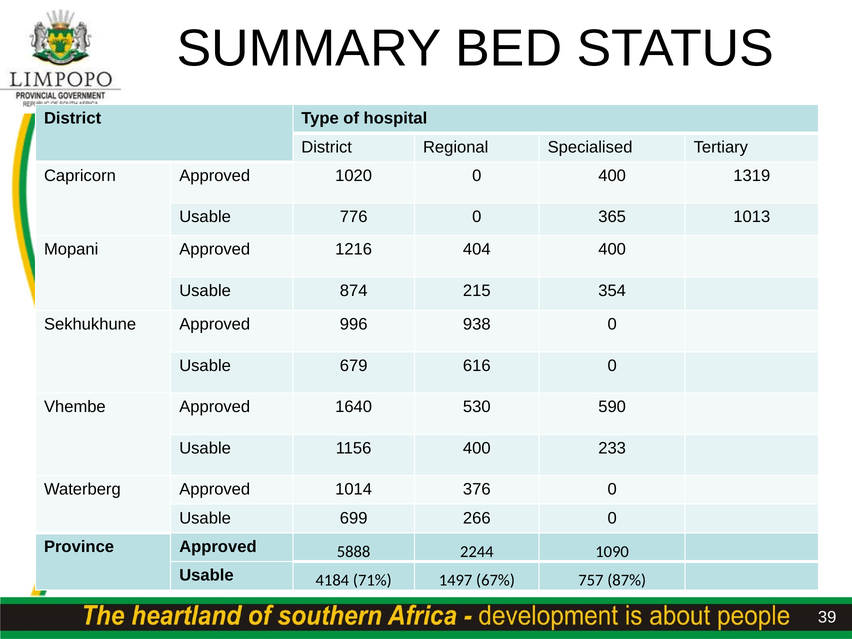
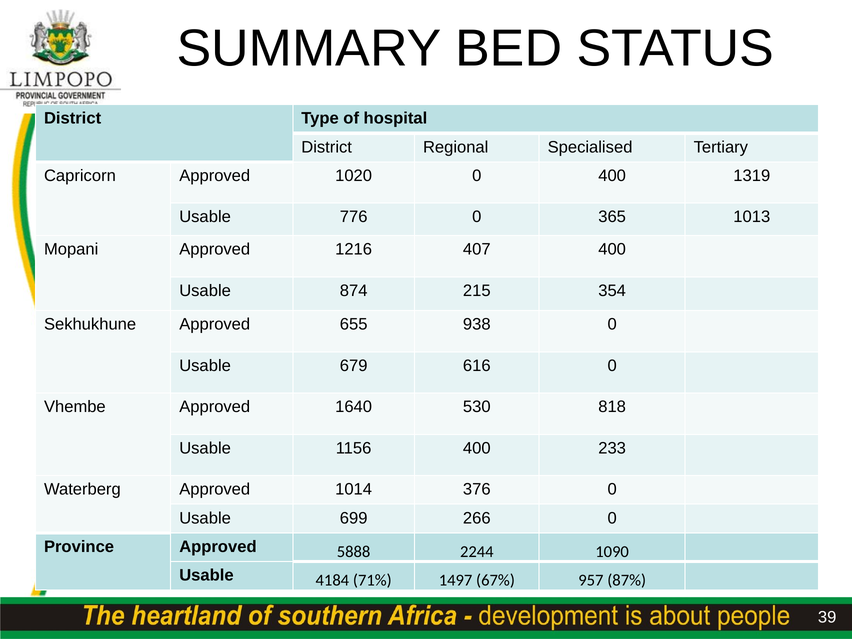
404: 404 -> 407
996: 996 -> 655
590: 590 -> 818
757: 757 -> 957
